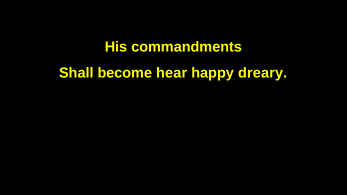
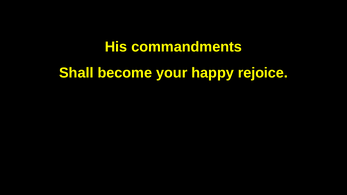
hear: hear -> your
dreary: dreary -> rejoice
